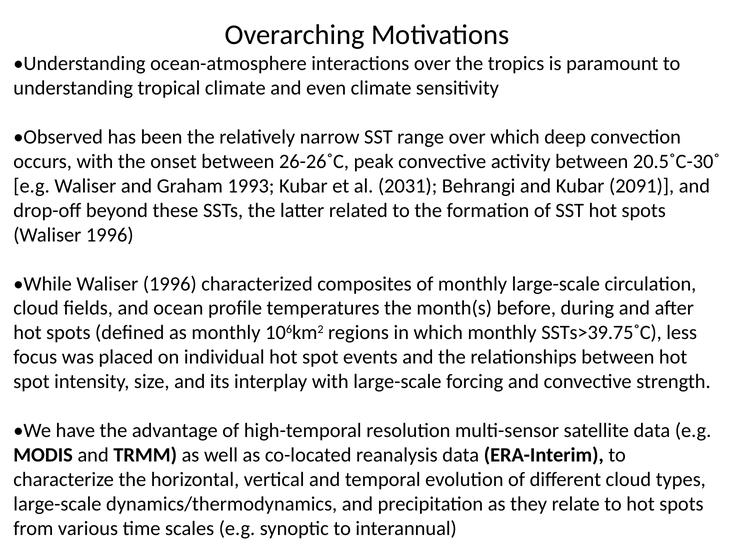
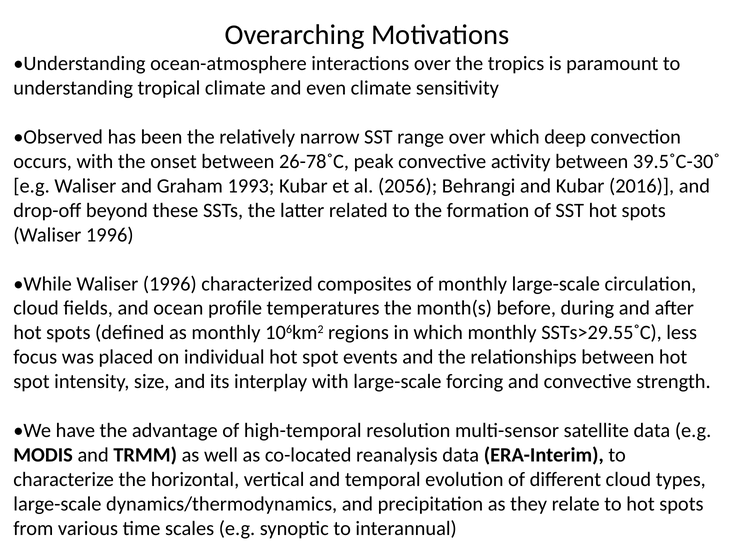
26-26˚C: 26-26˚C -> 26-78˚C
20.5˚C-30˚: 20.5˚C-30˚ -> 39.5˚C-30˚
2031: 2031 -> 2056
2091: 2091 -> 2016
SSTs>39.75˚C: SSTs>39.75˚C -> SSTs>29.55˚C
